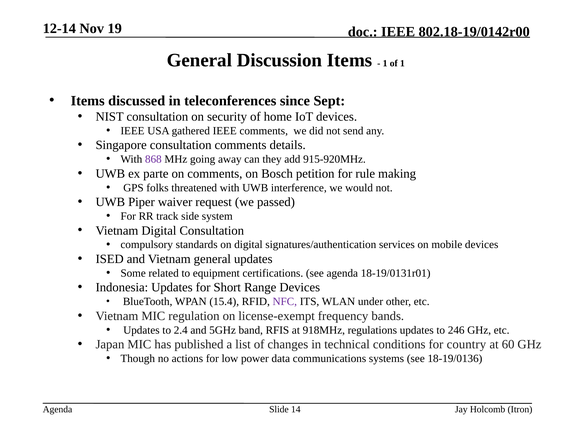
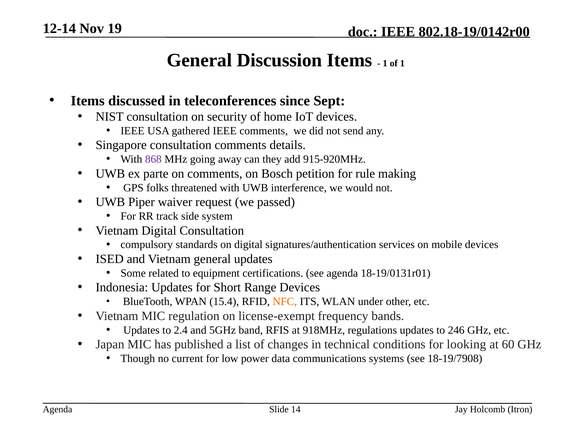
NFC colour: purple -> orange
country: country -> looking
actions: actions -> current
18-19/0136: 18-19/0136 -> 18-19/7908
